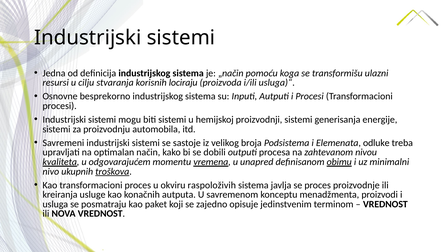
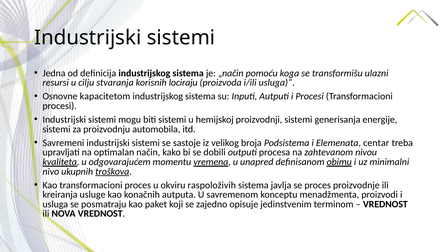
besprekorno: besprekorno -> kapacitetom
odluke: odluke -> centar
